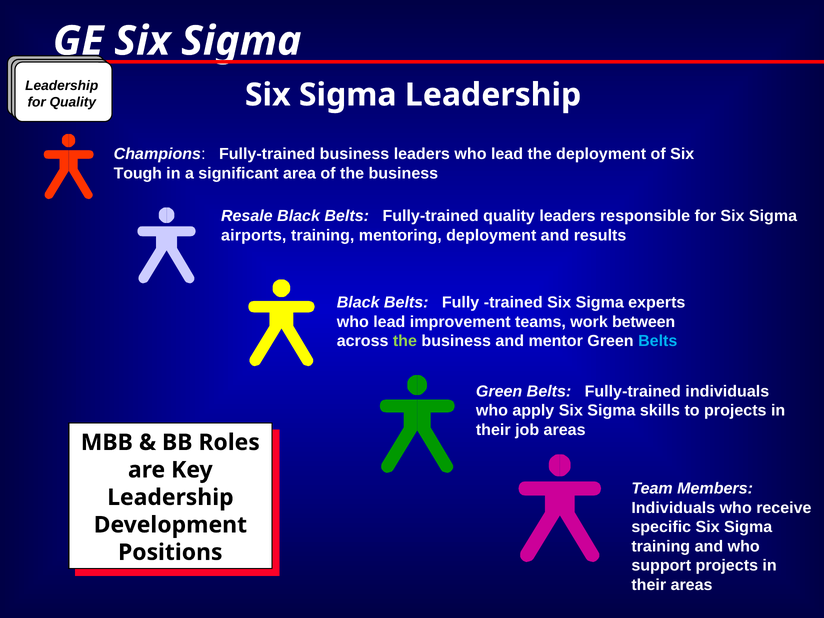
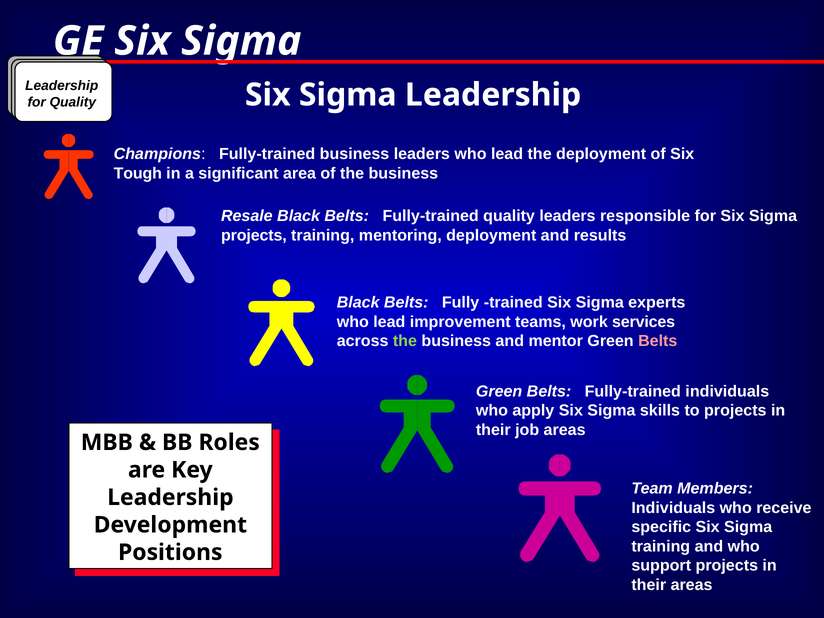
airports at (254, 235): airports -> projects
between: between -> services
Belts at (658, 341) colour: light blue -> pink
